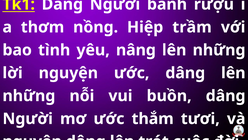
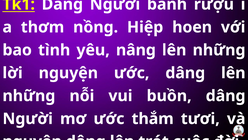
trầm: trầm -> hoen
